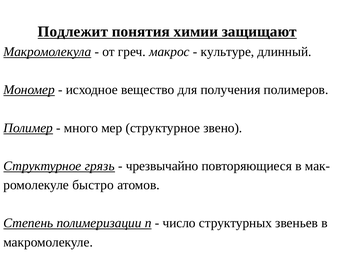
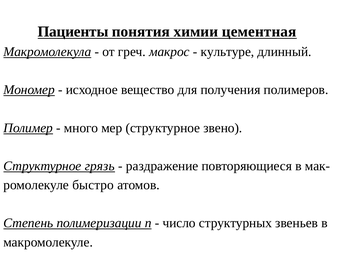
Подлежит: Подлежит -> Пациенты
защищают: защищают -> цементная
чрезвычайно: чрезвычайно -> раздражение
